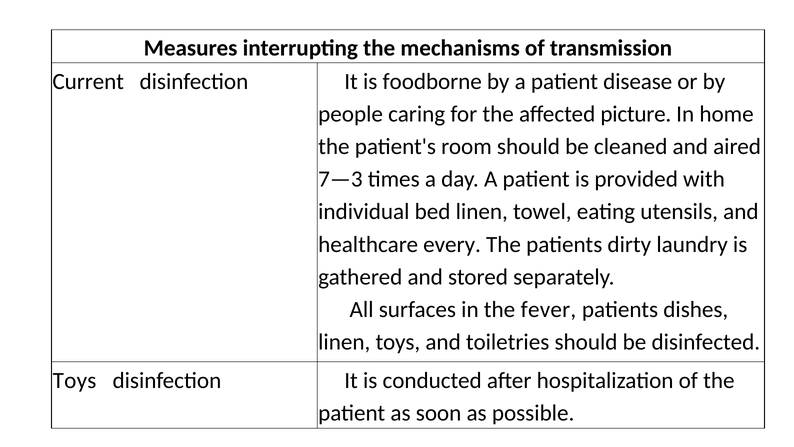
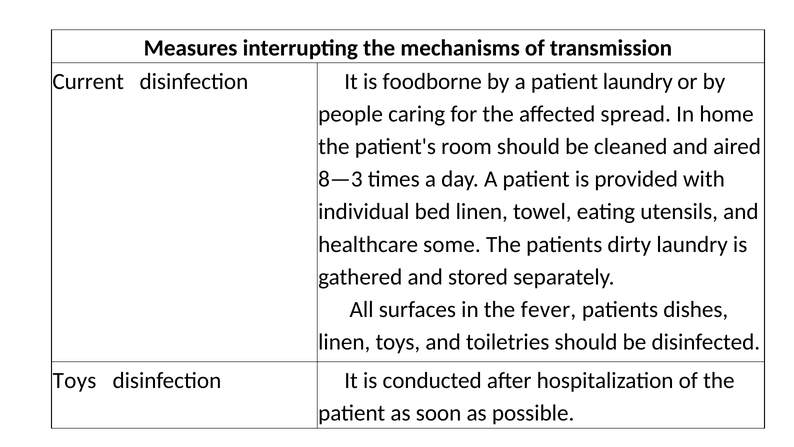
patient disease: disease -> laundry
picture: picture -> spread
7—3: 7—3 -> 8—3
every: every -> some
